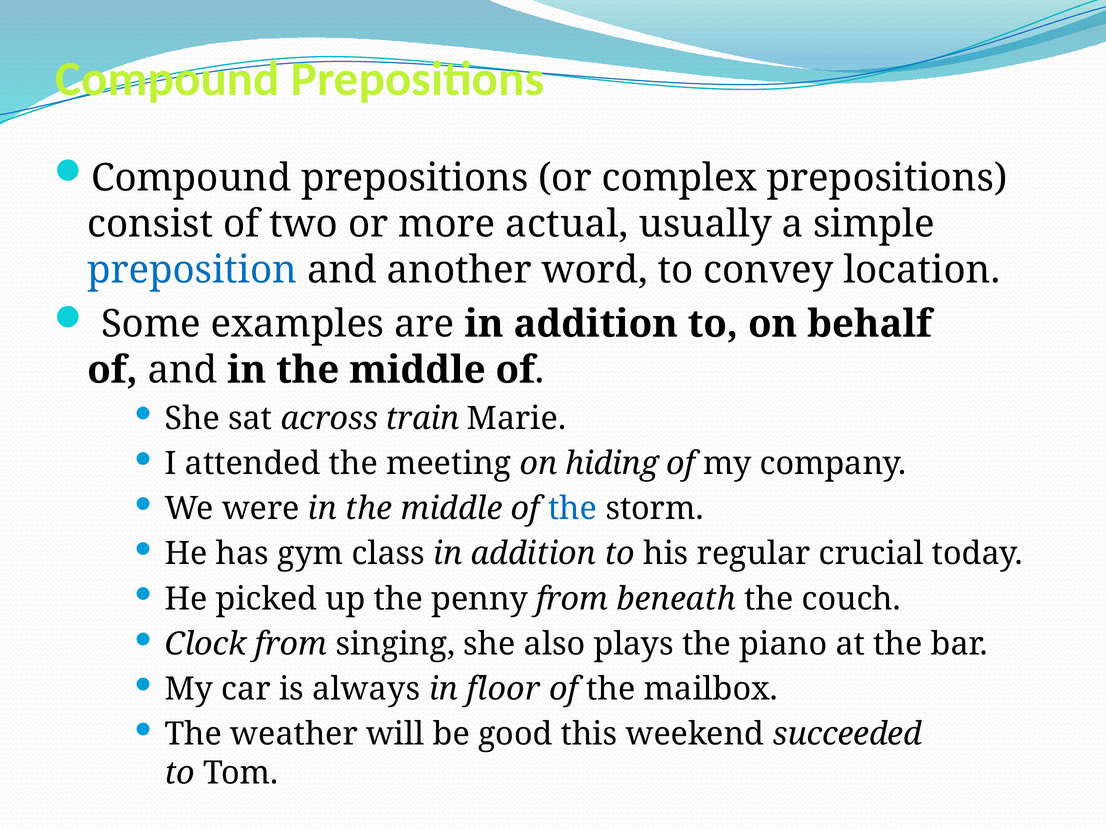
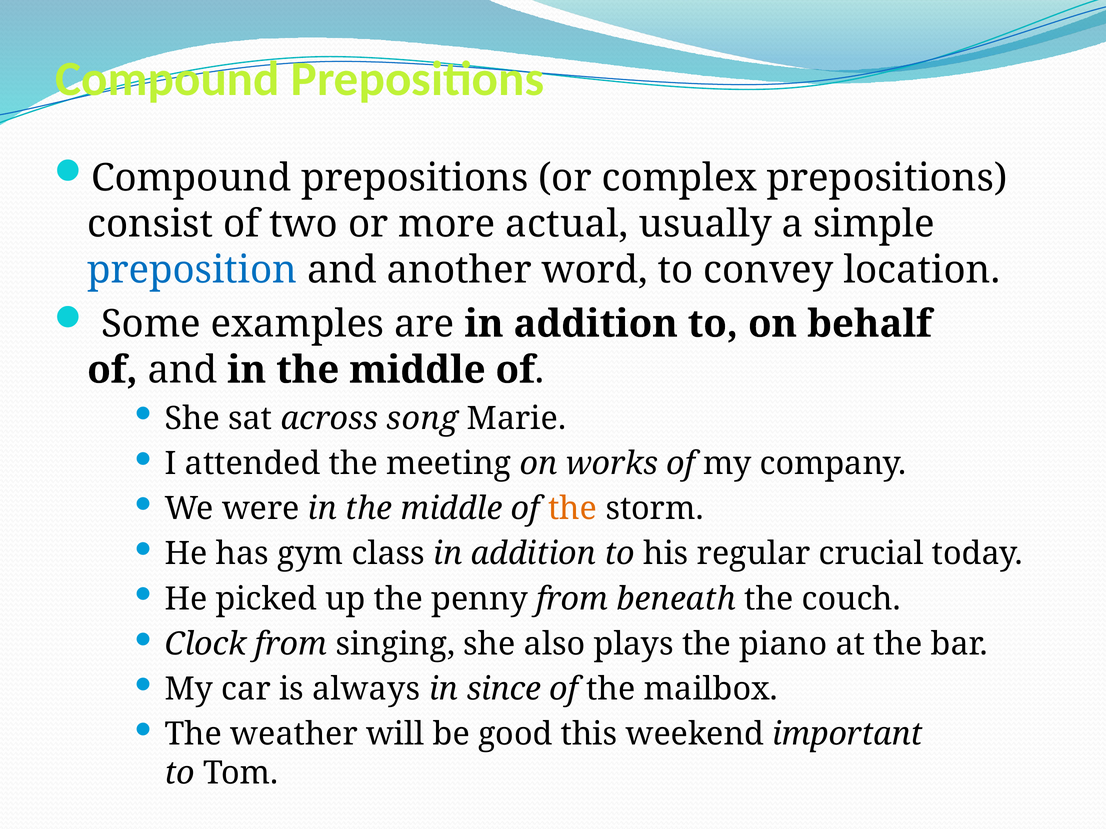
train: train -> song
hiding: hiding -> works
the at (573, 509) colour: blue -> orange
floor: floor -> since
succeeded: succeeded -> important
